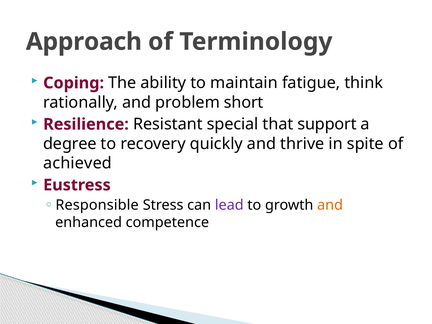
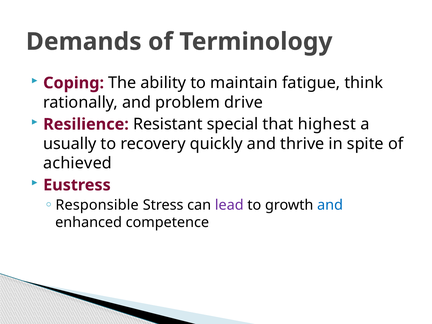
Approach: Approach -> Demands
short: short -> drive
support: support -> highest
degree: degree -> usually
and at (330, 205) colour: orange -> blue
